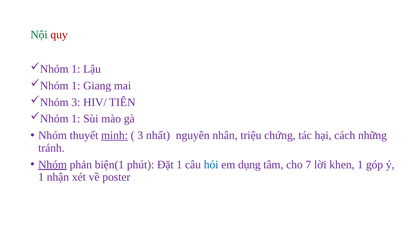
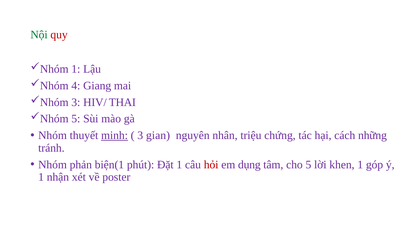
1 at (76, 86): 1 -> 4
TIÊN: TIÊN -> THAI
1 at (76, 119): 1 -> 5
nhất: nhất -> gian
Nhóm at (53, 165) underline: present -> none
hỏi colour: blue -> red
cho 7: 7 -> 5
